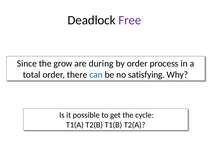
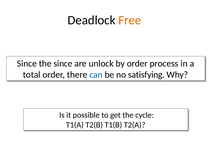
Free colour: purple -> orange
the grow: grow -> since
during: during -> unlock
